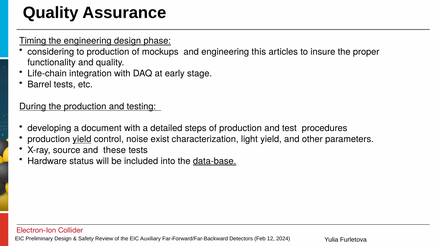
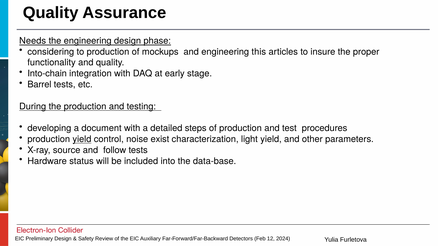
Timing: Timing -> Needs
Life-chain: Life-chain -> Into-chain
these: these -> follow
data-base underline: present -> none
